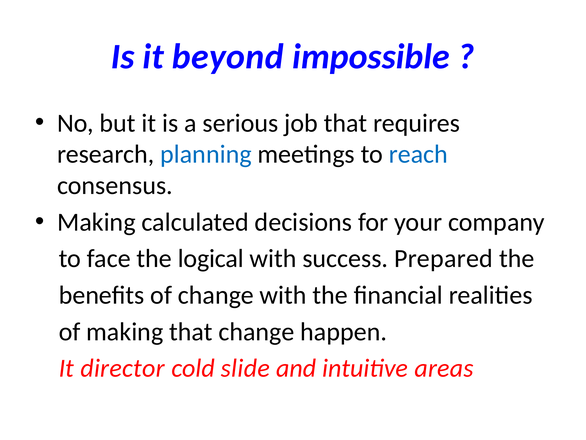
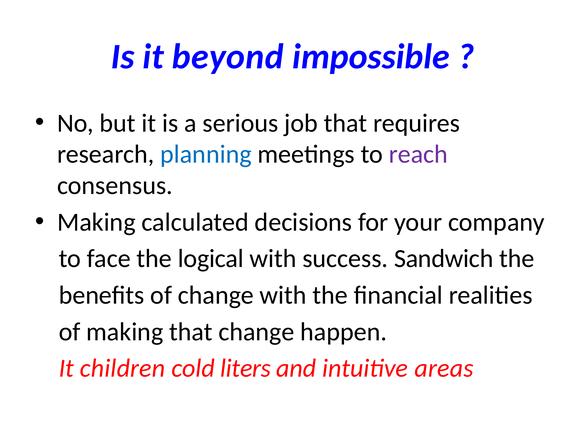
reach colour: blue -> purple
Prepared: Prepared -> Sandwich
director: director -> children
slide: slide -> liters
